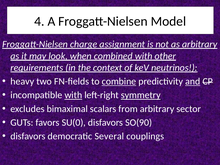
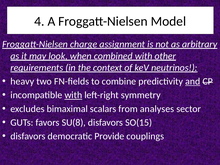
combine underline: present -> none
symmetry underline: present -> none
from arbitrary: arbitrary -> analyses
SU(0: SU(0 -> SU(8
SO(90: SO(90 -> SO(15
Several: Several -> Provide
